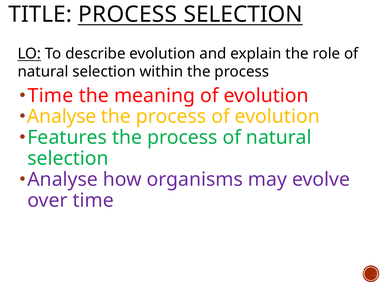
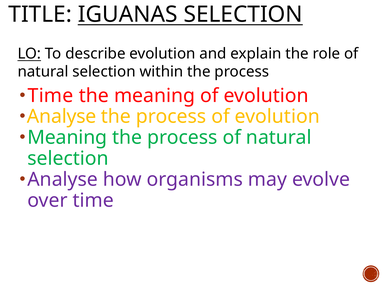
TITLE PROCESS: PROCESS -> IGUANAS
Features at (67, 138): Features -> Meaning
